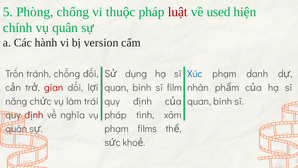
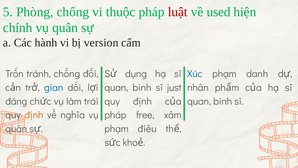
gian colour: red -> blue
film: film -> just
năng: năng -> đáng
định at (34, 115) colour: red -> orange
tình: tình -> free
films: films -> điều
